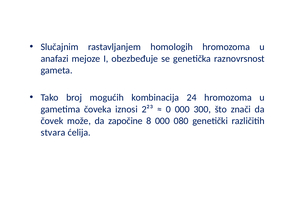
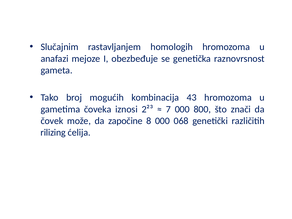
24: 24 -> 43
0: 0 -> 7
300: 300 -> 800
080: 080 -> 068
stvara: stvara -> rilizing
